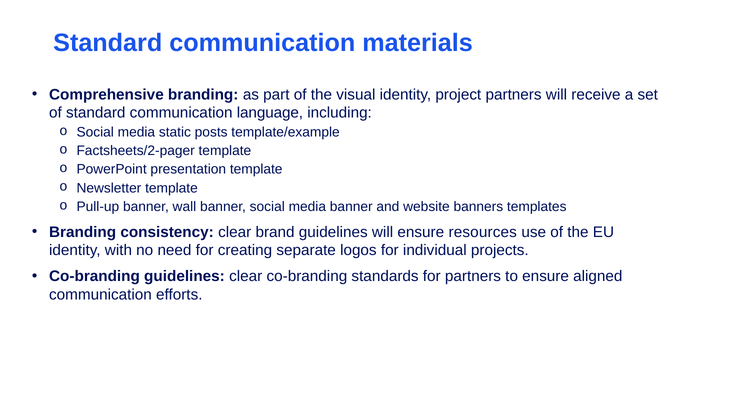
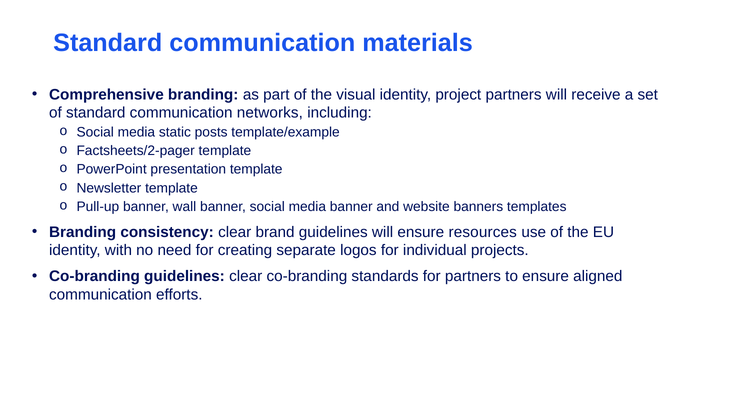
language: language -> networks
